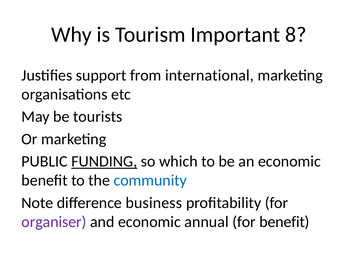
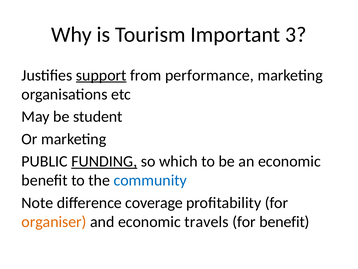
8: 8 -> 3
support underline: none -> present
international: international -> performance
tourists: tourists -> student
business: business -> coverage
organiser colour: purple -> orange
annual: annual -> travels
